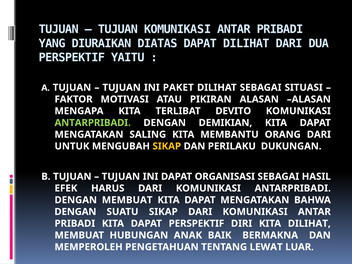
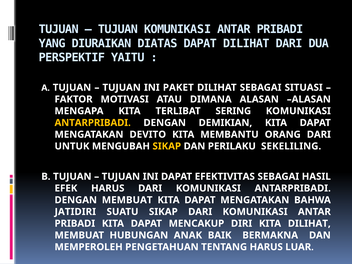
PIKIRAN: PIKIRAN -> DIMANA
DEVITO: DEVITO -> SERING
ANTARPRIBADI at (93, 123) colour: light green -> yellow
SALING: SALING -> DEVITO
DUKUNGAN: DUKUNGAN -> SEKELILING
ORGANISASI: ORGANISASI -> EFEKTIVITAS
DENGAN at (75, 212): DENGAN -> JATIDIRI
DAPAT PERSPEKTIF: PERSPEKTIF -> MENCAKUP
TENTANG LEWAT: LEWAT -> HARUS
